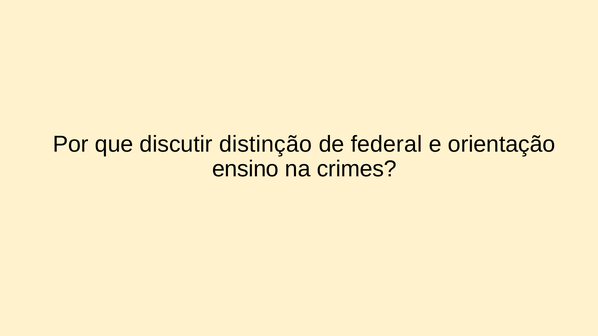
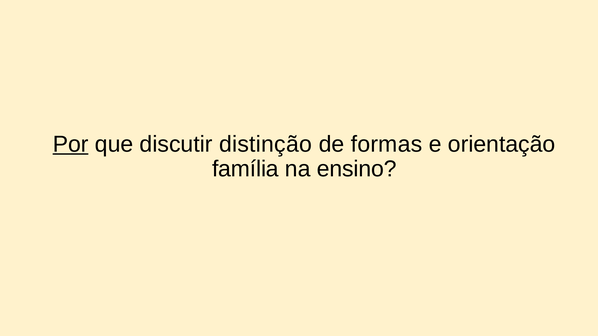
Por underline: none -> present
federal: federal -> formas
ensino: ensino -> família
crimes: crimes -> ensino
